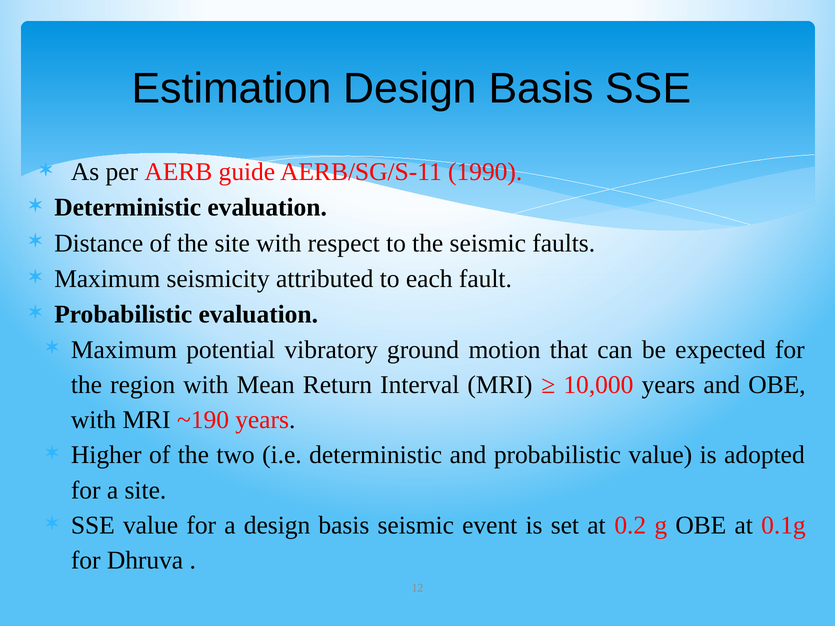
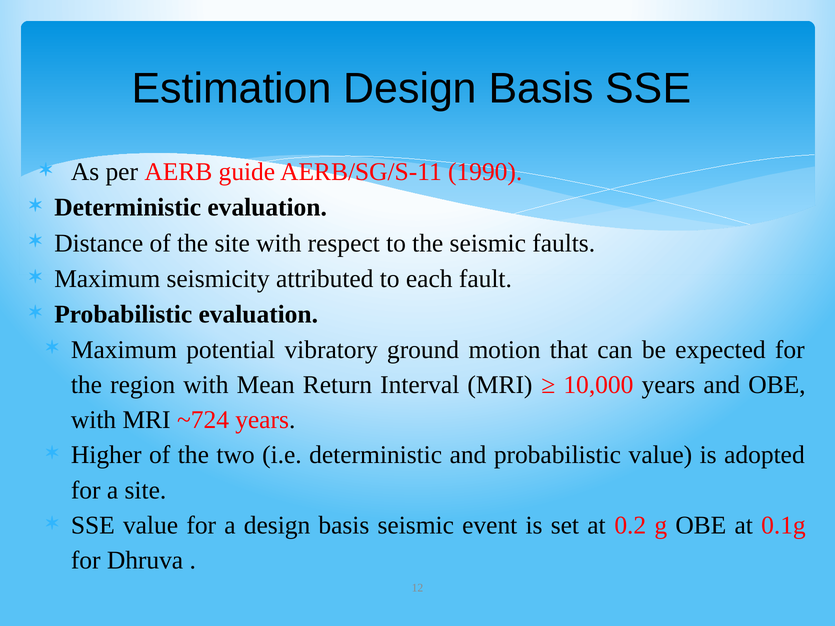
~190: ~190 -> ~724
